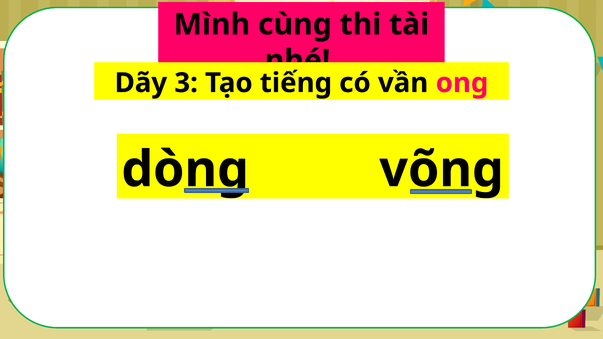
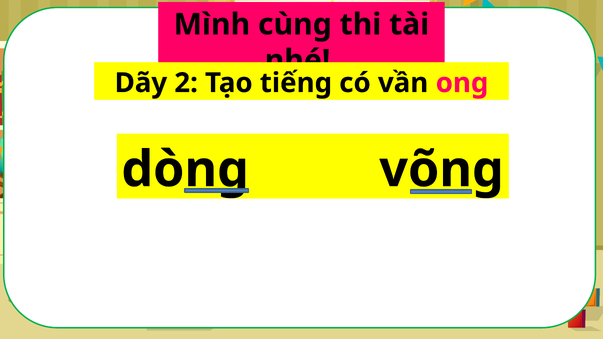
3: 3 -> 2
